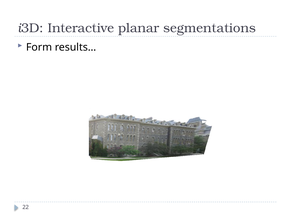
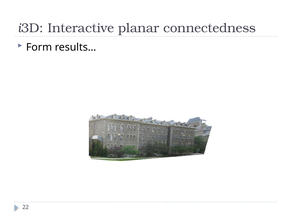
segmentations: segmentations -> connectedness
